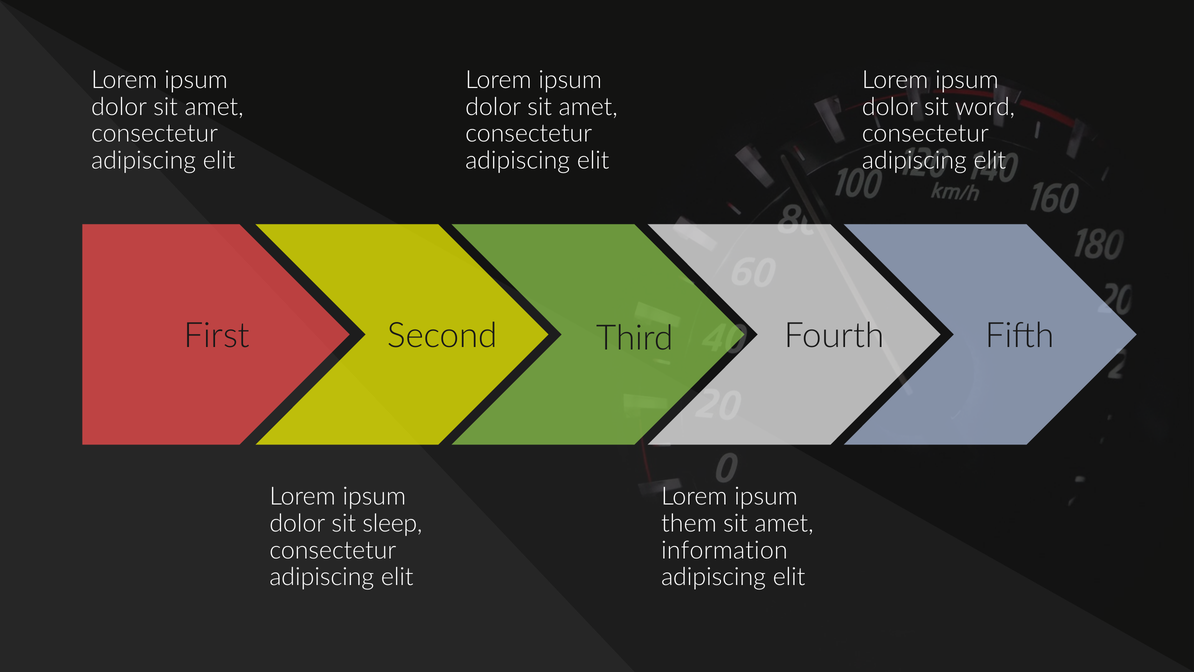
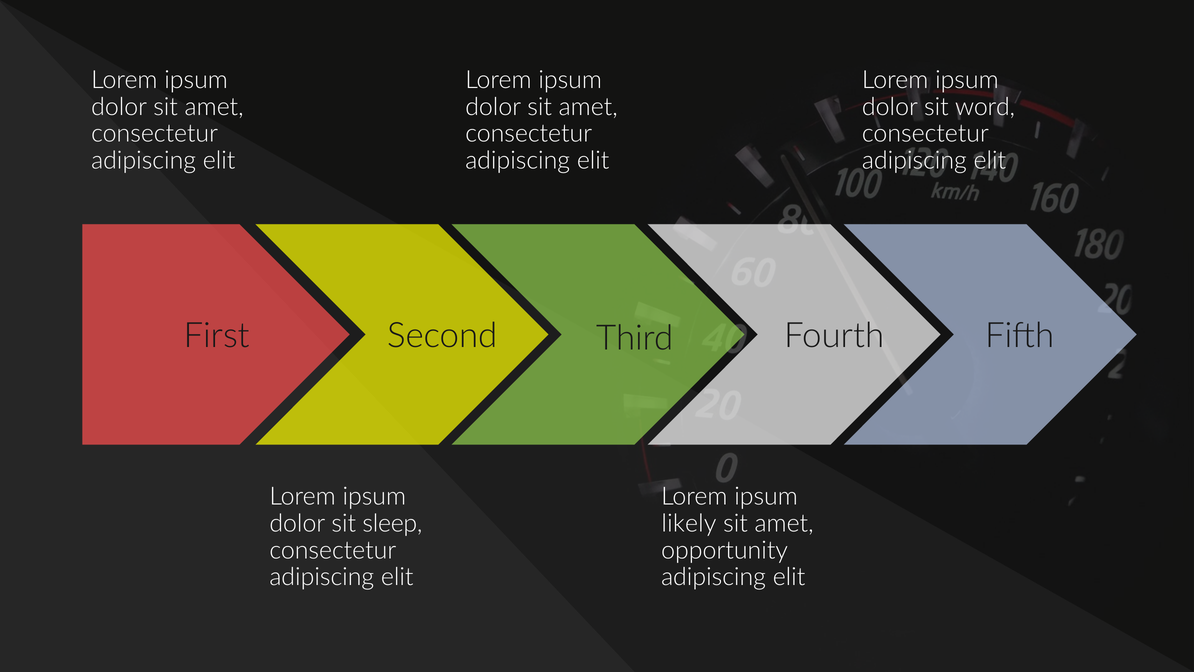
them: them -> likely
information: information -> opportunity
